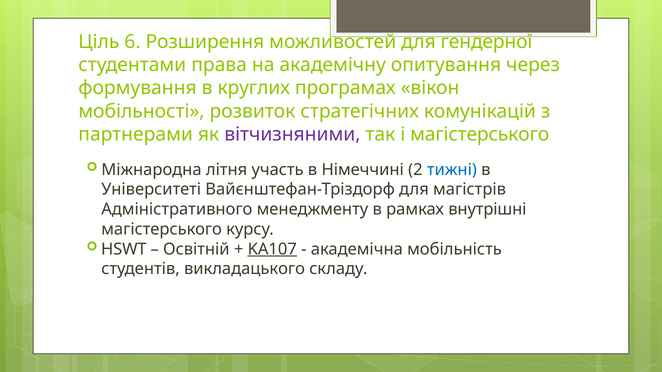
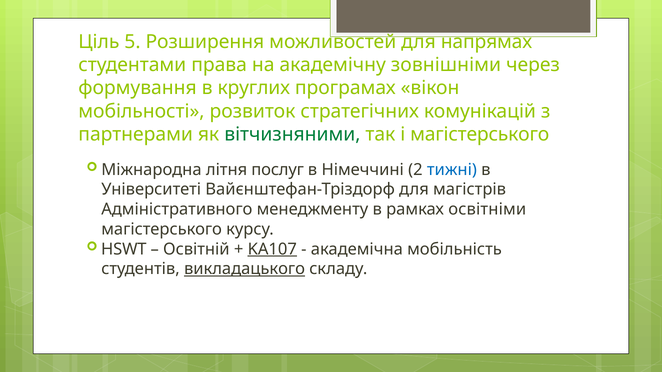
6: 6 -> 5
гендерної: гендерної -> напрямах
опитування: опитування -> зовнішніми
вітчизняними colour: purple -> green
участь: участь -> послуг
внутрішні: внутрішні -> освітніми
викладацького underline: none -> present
